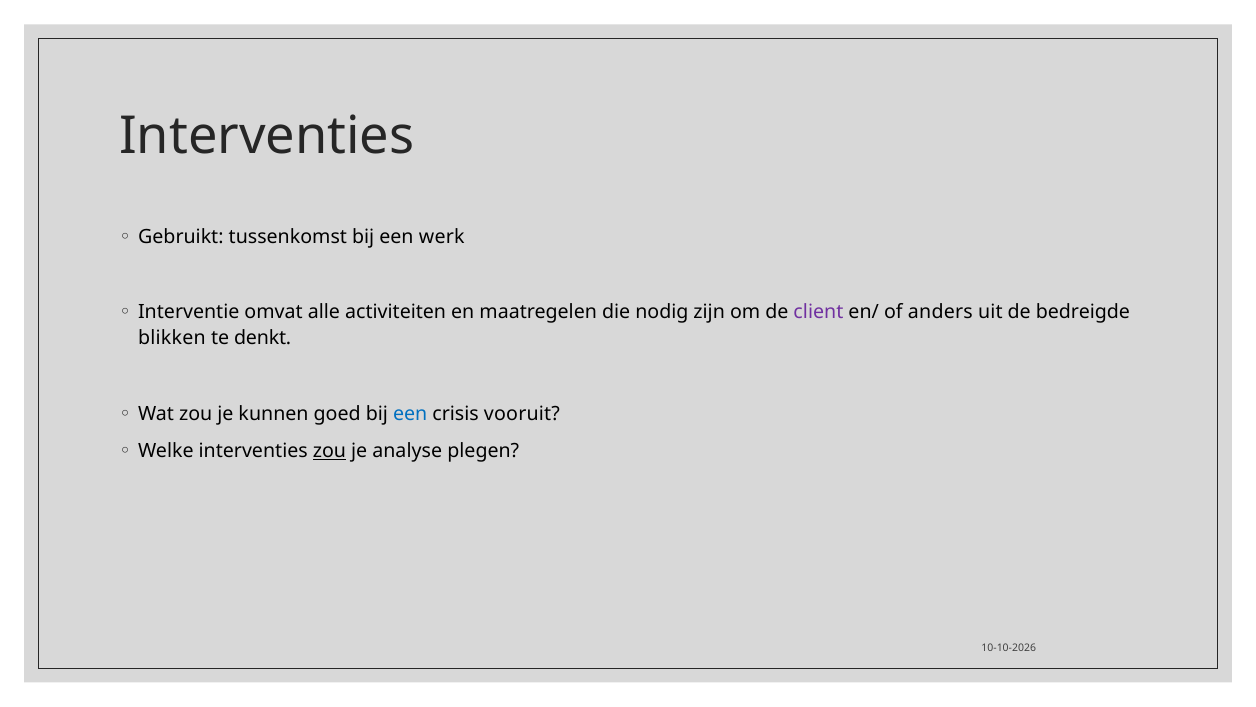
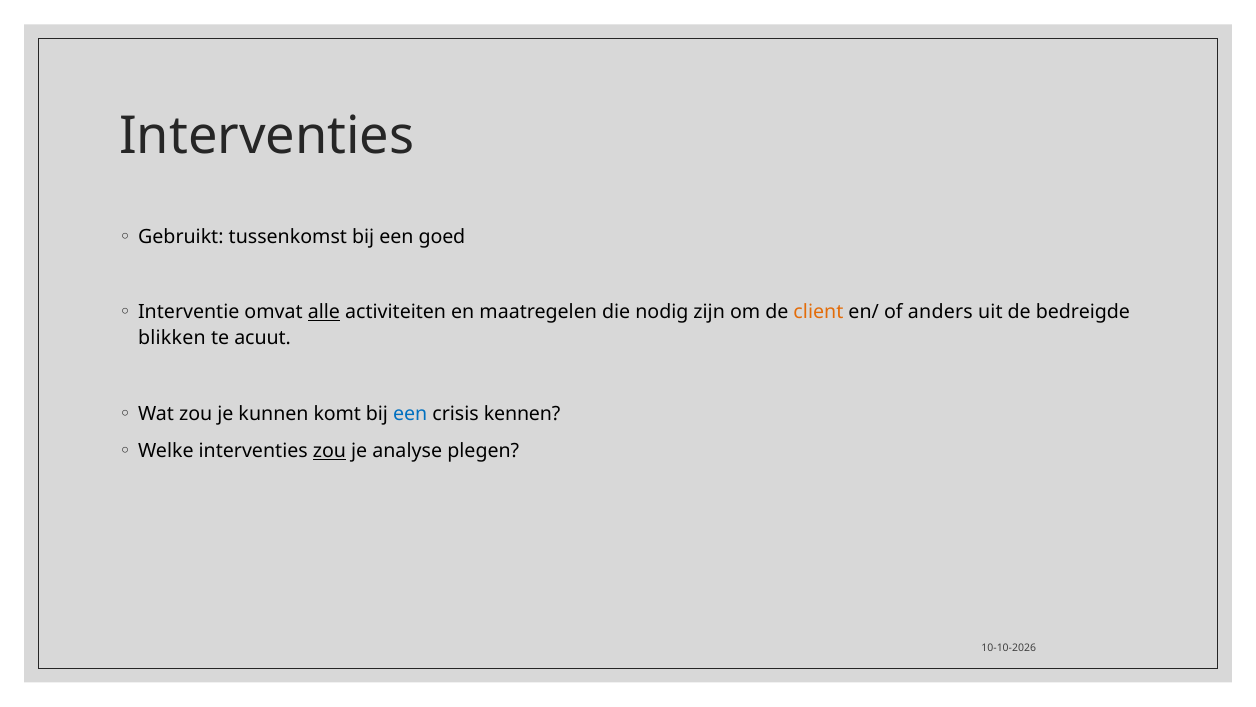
werk: werk -> goed
alle underline: none -> present
client colour: purple -> orange
denkt: denkt -> acuut
goed: goed -> komt
vooruit: vooruit -> kennen
